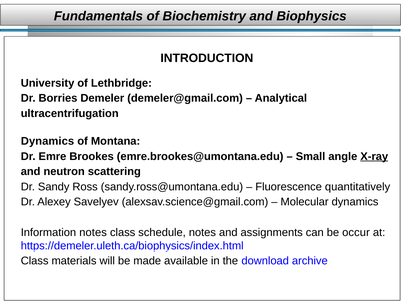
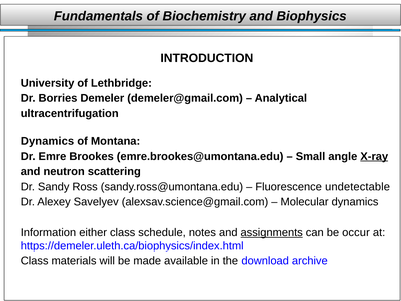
quantitatively: quantitatively -> undetectable
Information notes: notes -> either
assignments underline: none -> present
